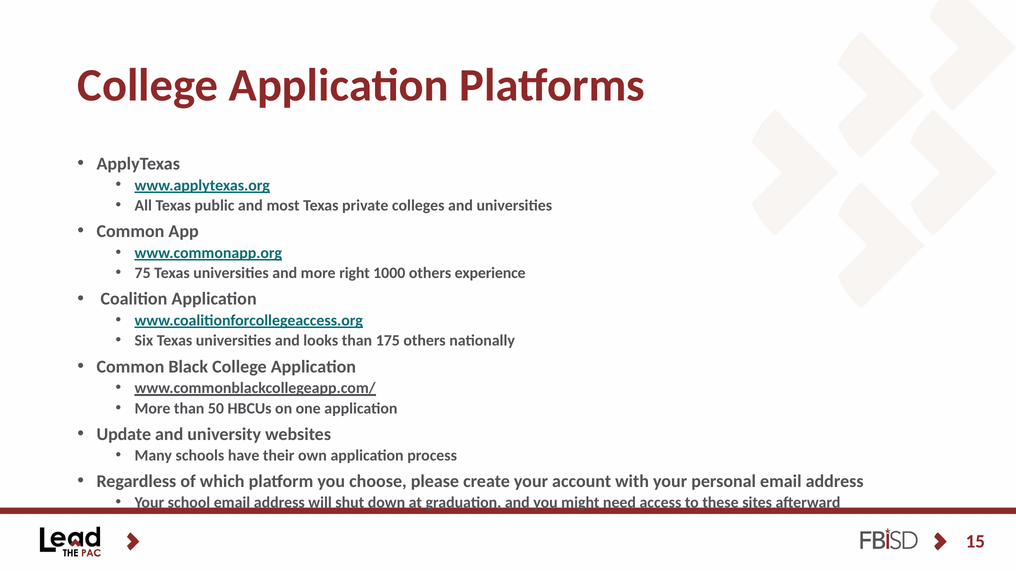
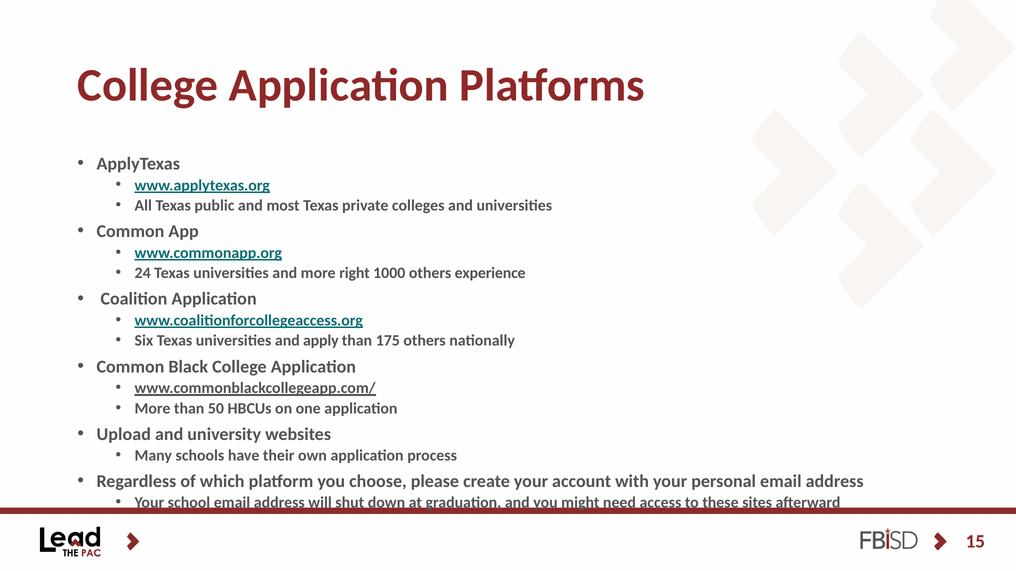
75: 75 -> 24
looks: looks -> apply
Update: Update -> Upload
